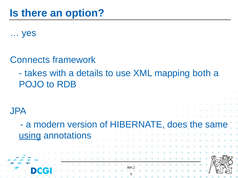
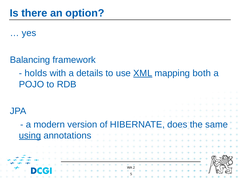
Connects: Connects -> Balancing
takes: takes -> holds
XML underline: none -> present
